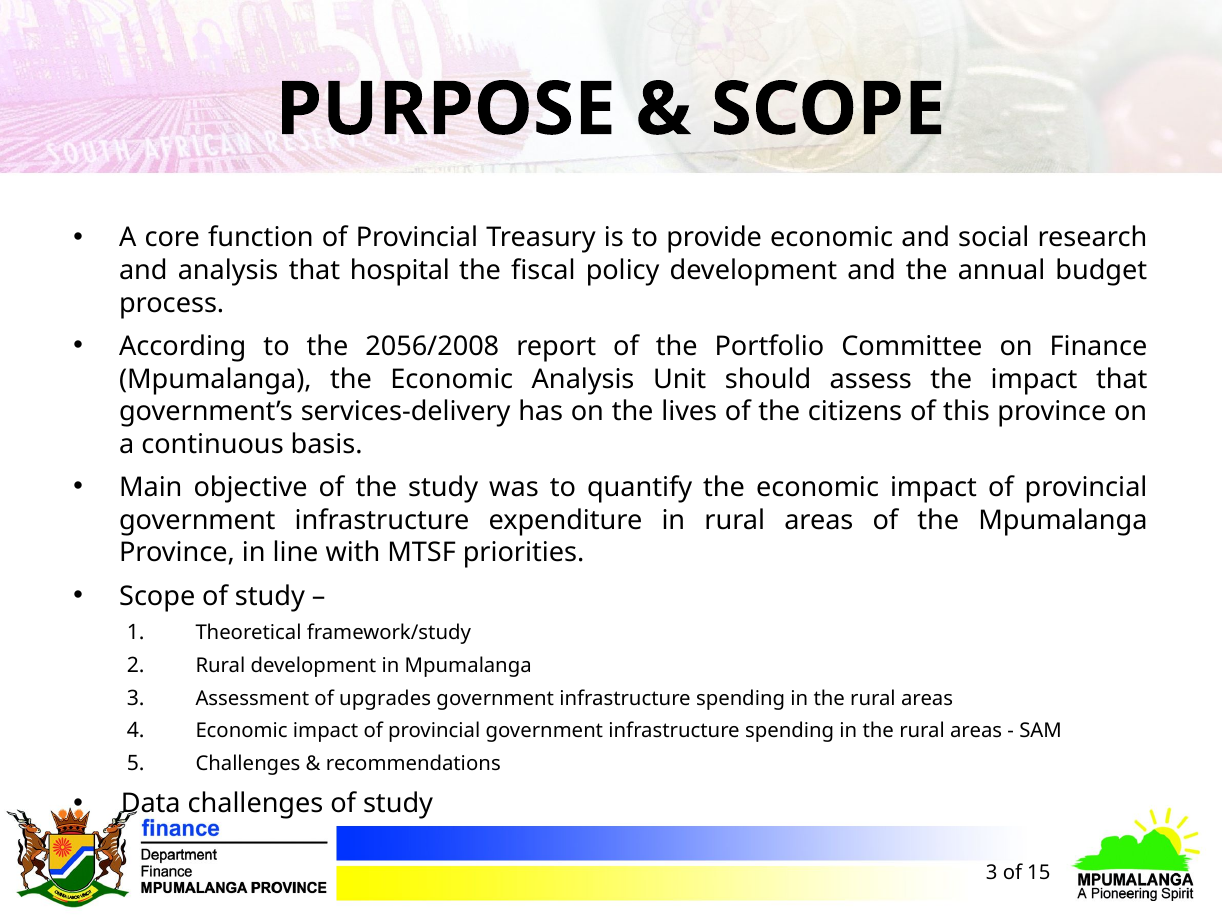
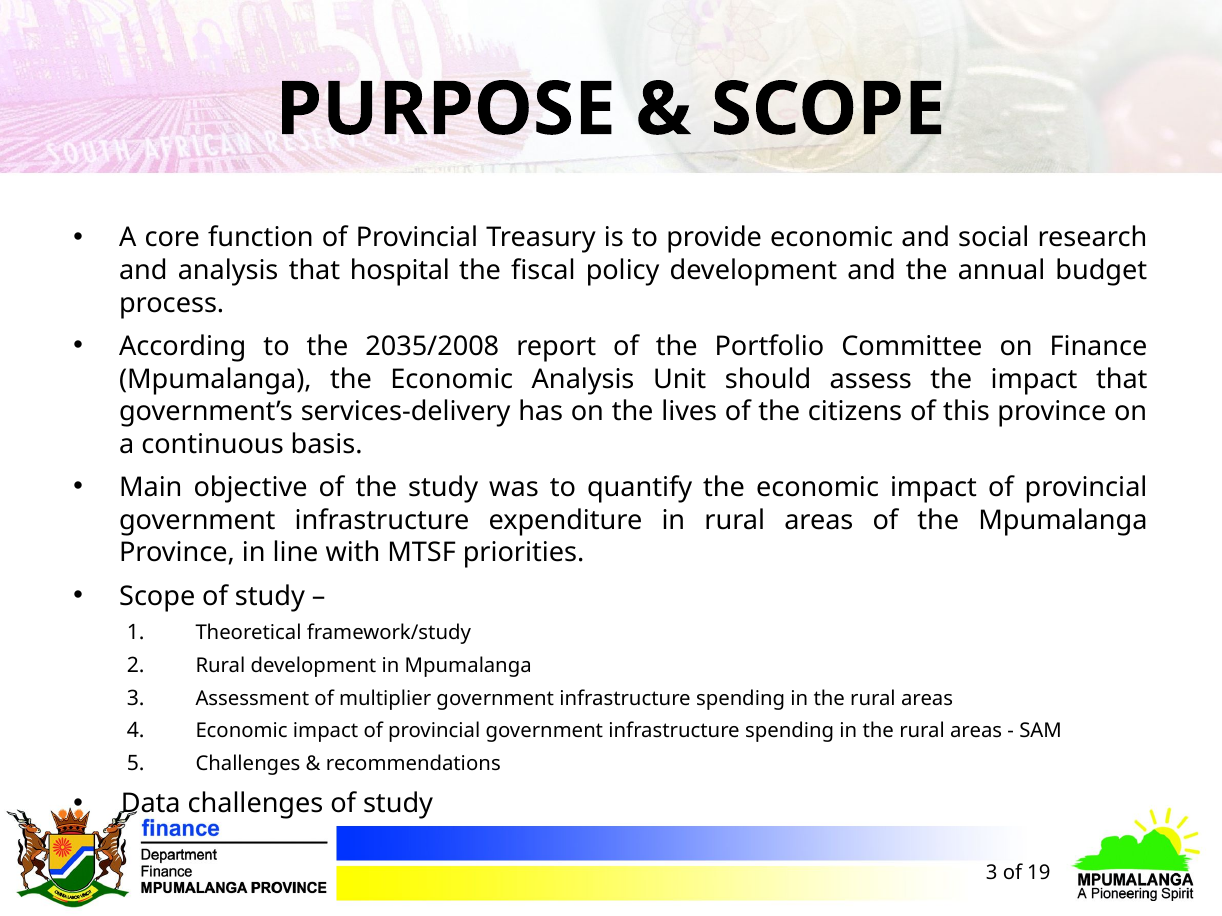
2056/2008: 2056/2008 -> 2035/2008
upgrades: upgrades -> multiplier
15: 15 -> 19
